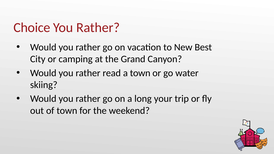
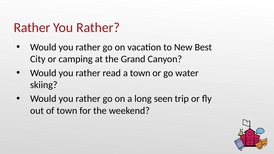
Choice at (32, 28): Choice -> Rather
your: your -> seen
